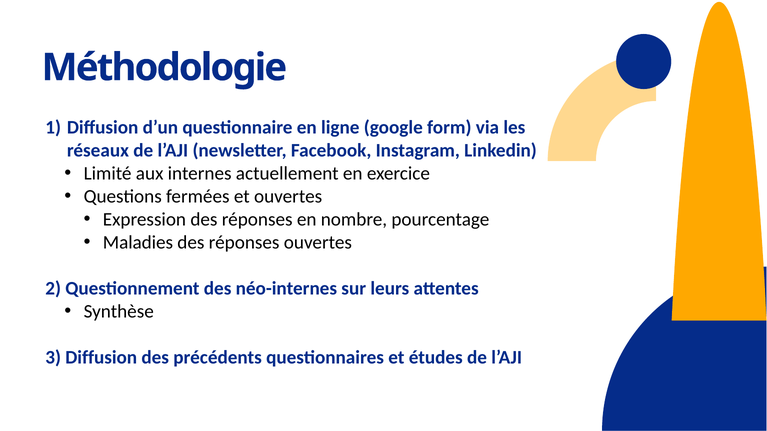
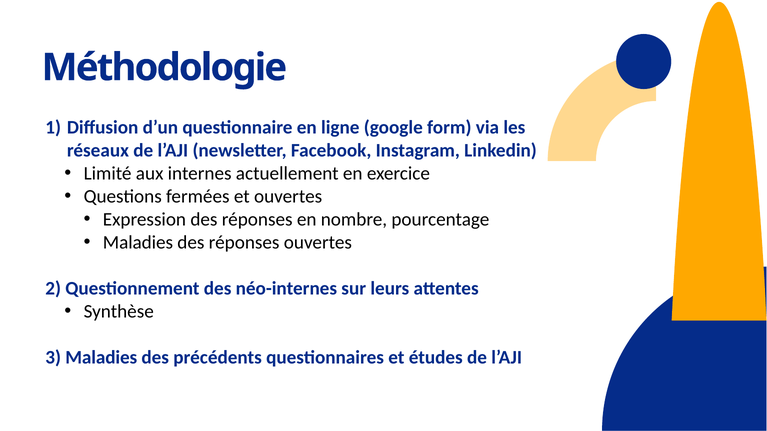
3 Diffusion: Diffusion -> Maladies
